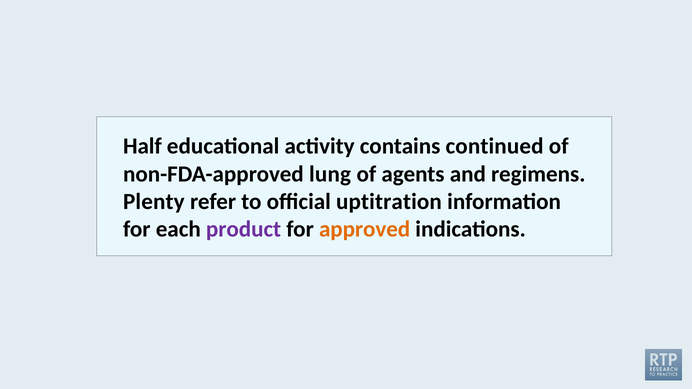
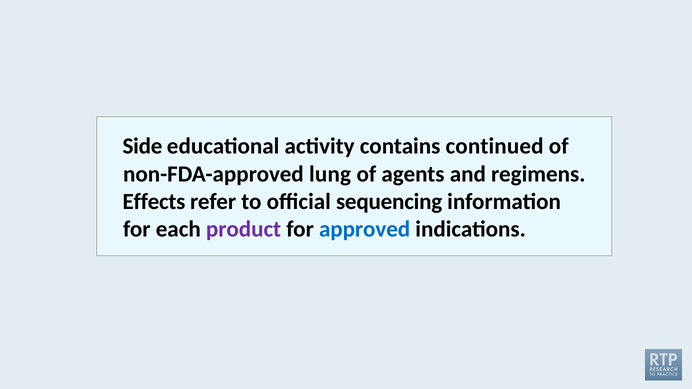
Half: Half -> Side
Plenty: Plenty -> Effects
uptitration: uptitration -> sequencing
approved colour: orange -> blue
